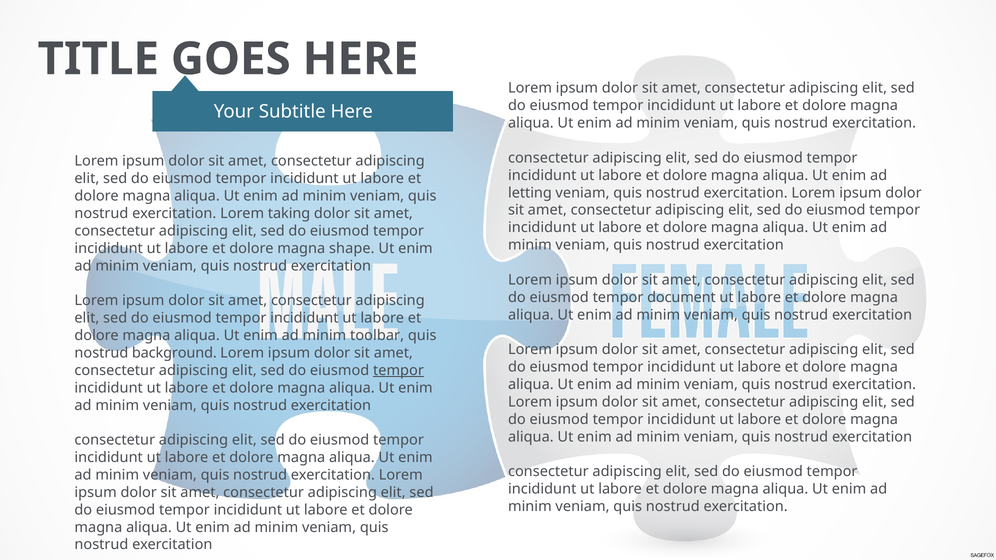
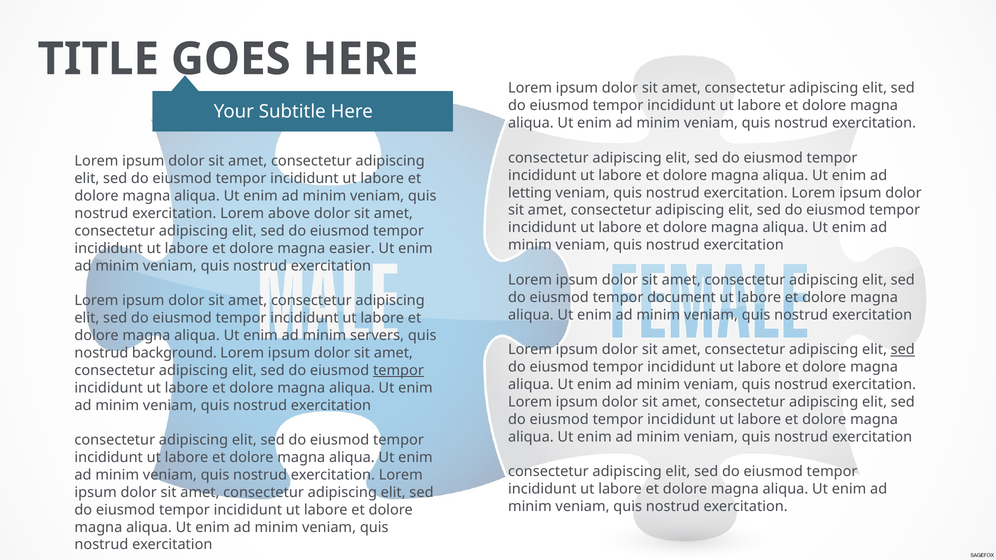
taking: taking -> above
shape: shape -> easier
toolbar: toolbar -> servers
sed at (903, 350) underline: none -> present
